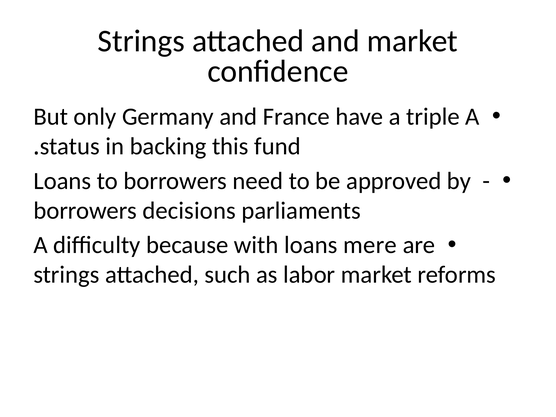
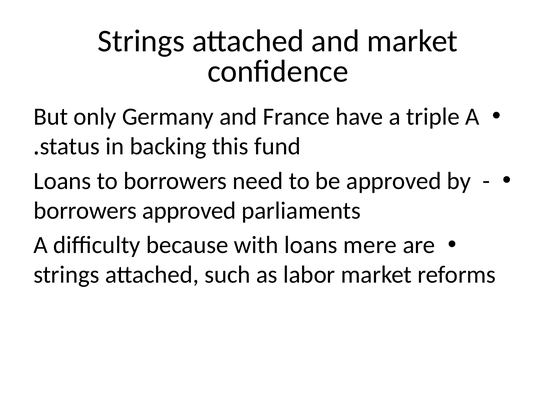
borrowers decisions: decisions -> approved
